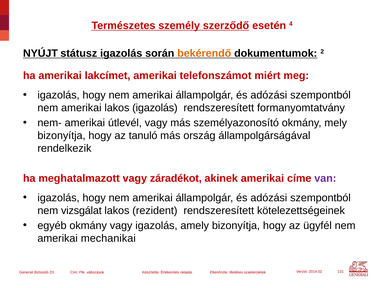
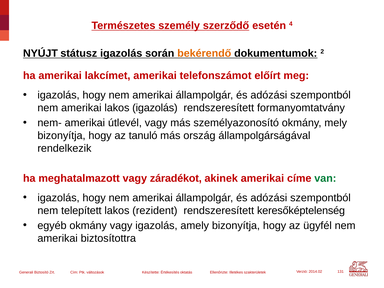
miért: miért -> előírt
van colour: purple -> green
vizsgálat: vizsgálat -> telepített
kötelezettségeinek: kötelezettségeinek -> keresőképtelenség
mechanikai: mechanikai -> biztosítottra
